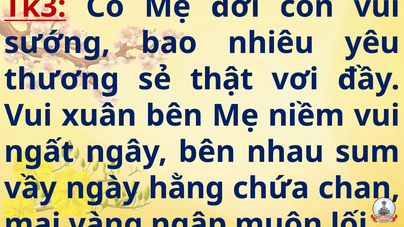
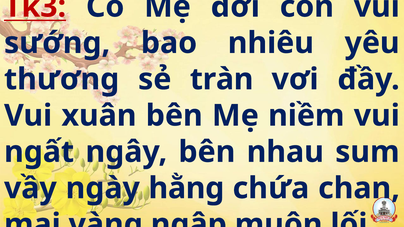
thật: thật -> tràn
